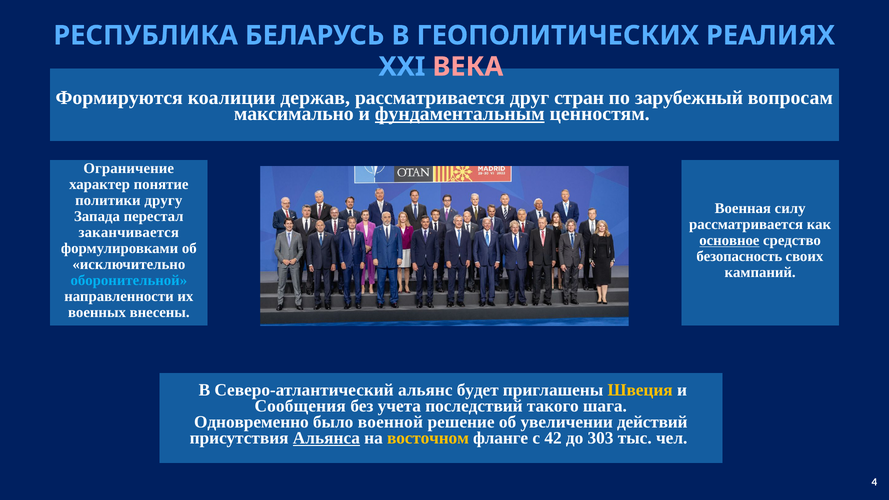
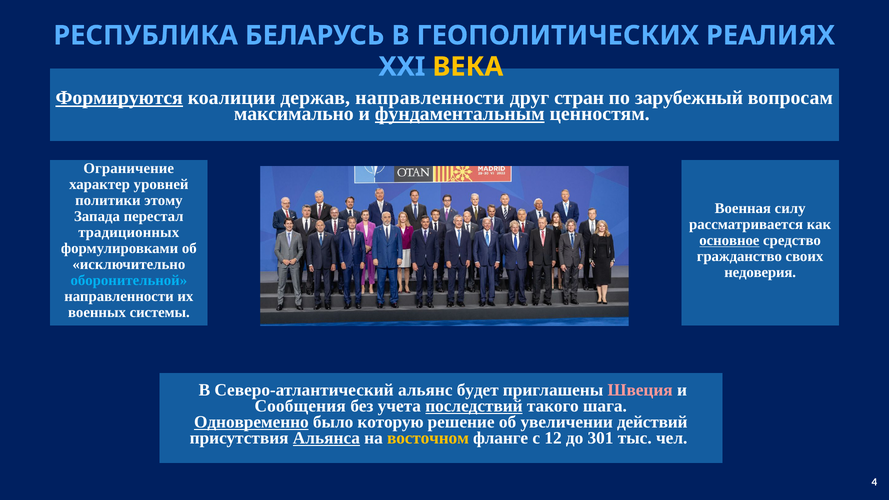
ВЕКА colour: pink -> yellow
Формируются underline: none -> present
держав рассматривается: рассматривается -> направленности
понятие: понятие -> уровней
другу: другу -> этому
заканчивается: заканчивается -> традиционных
безопасность: безопасность -> гражданство
кампаний: кампаний -> недоверия
внесены: внесены -> системы
Швеция colour: yellow -> pink
последствий underline: none -> present
Одновременно underline: none -> present
военной: военной -> которую
42: 42 -> 12
303: 303 -> 301
